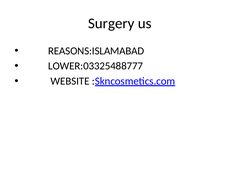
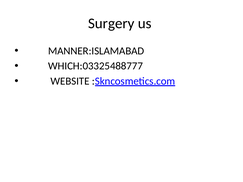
REASONS:ISLAMABAD: REASONS:ISLAMABAD -> MANNER:ISLAMABAD
LOWER:03325488777: LOWER:03325488777 -> WHICH:03325488777
